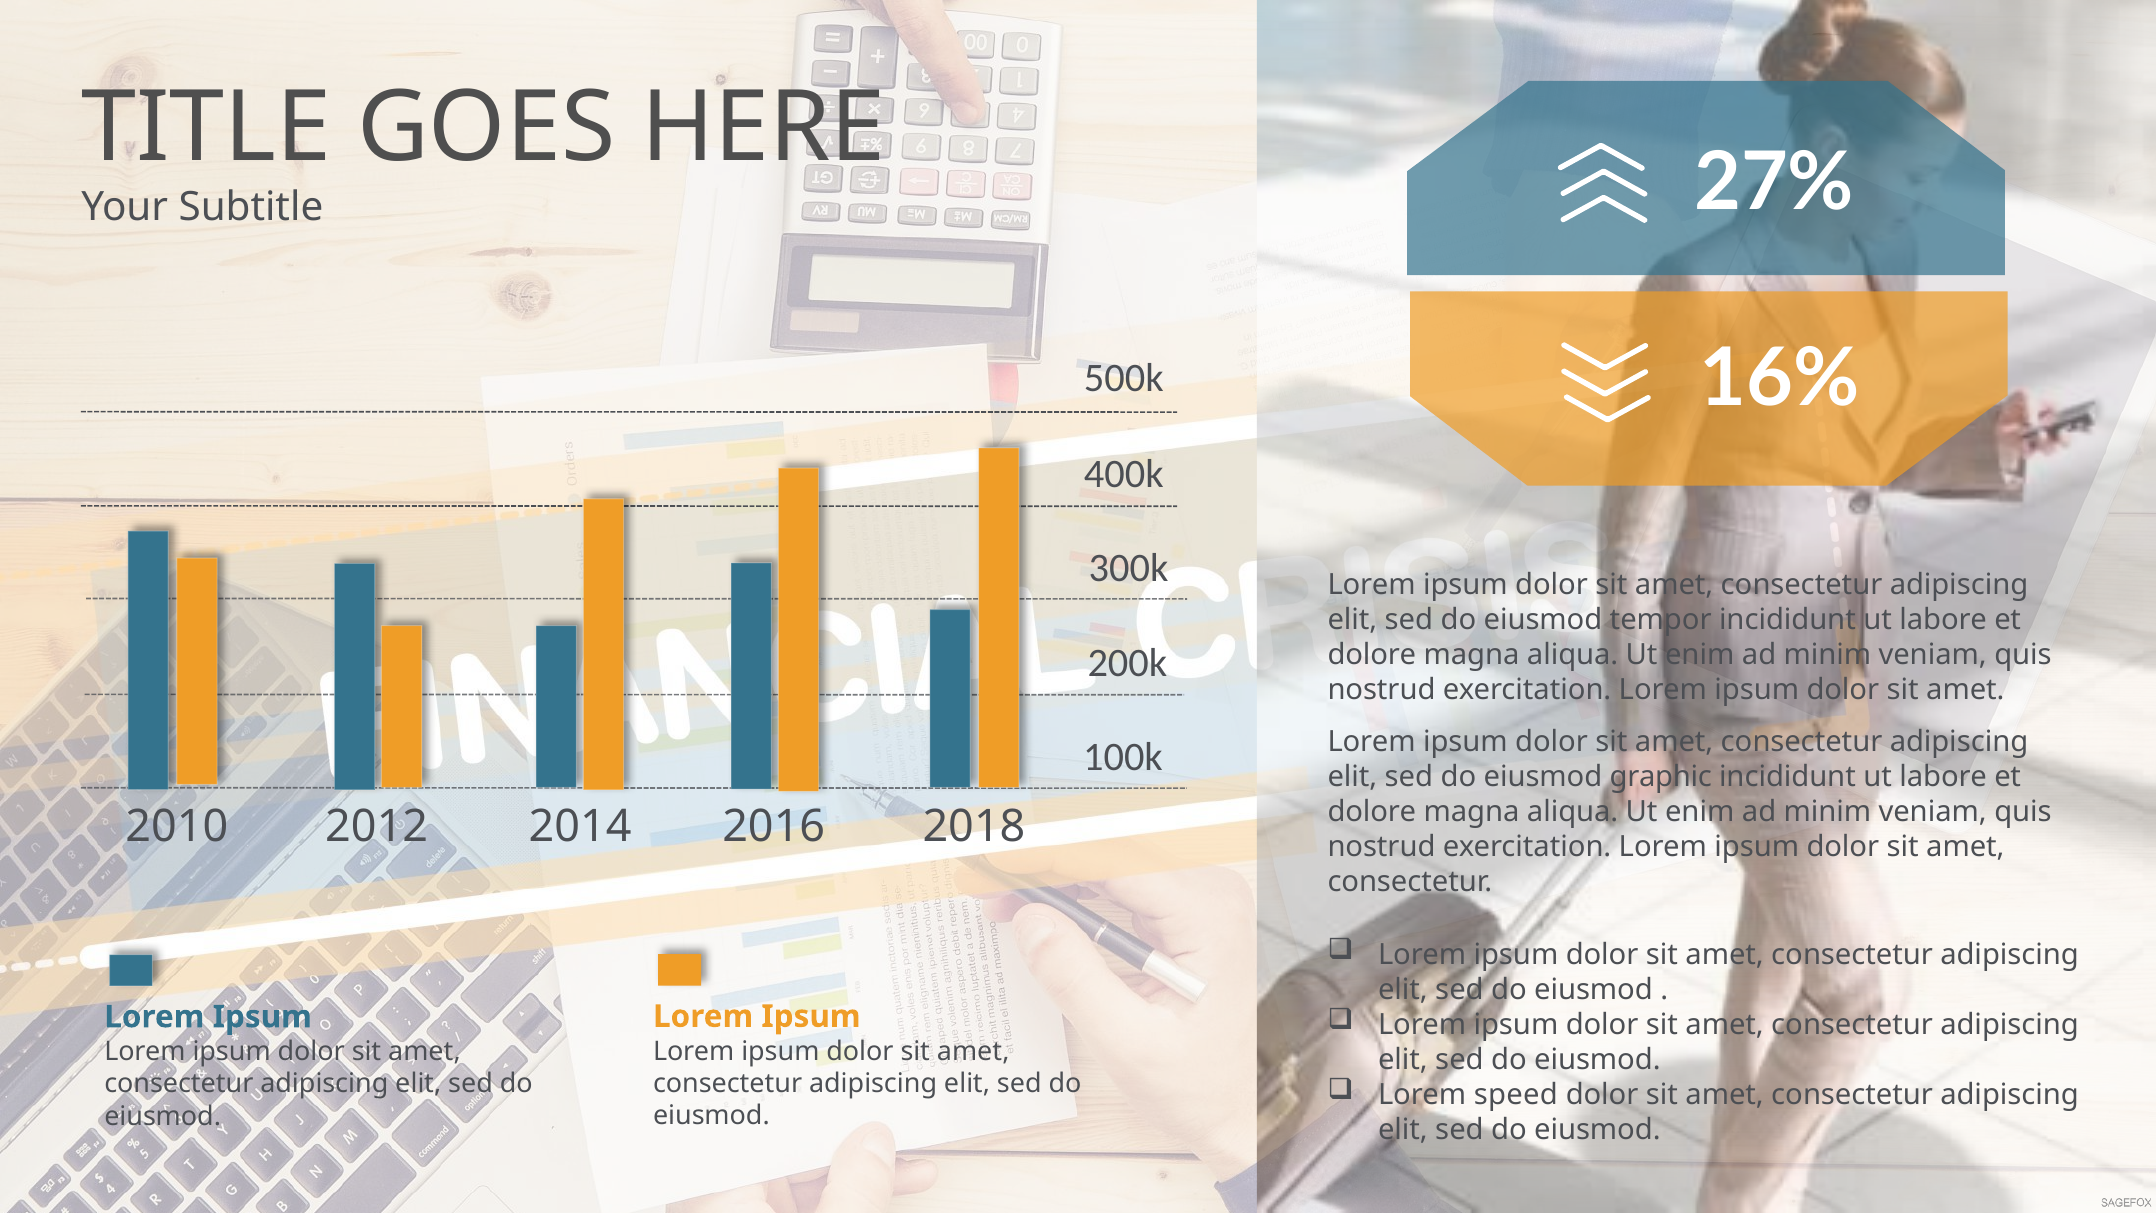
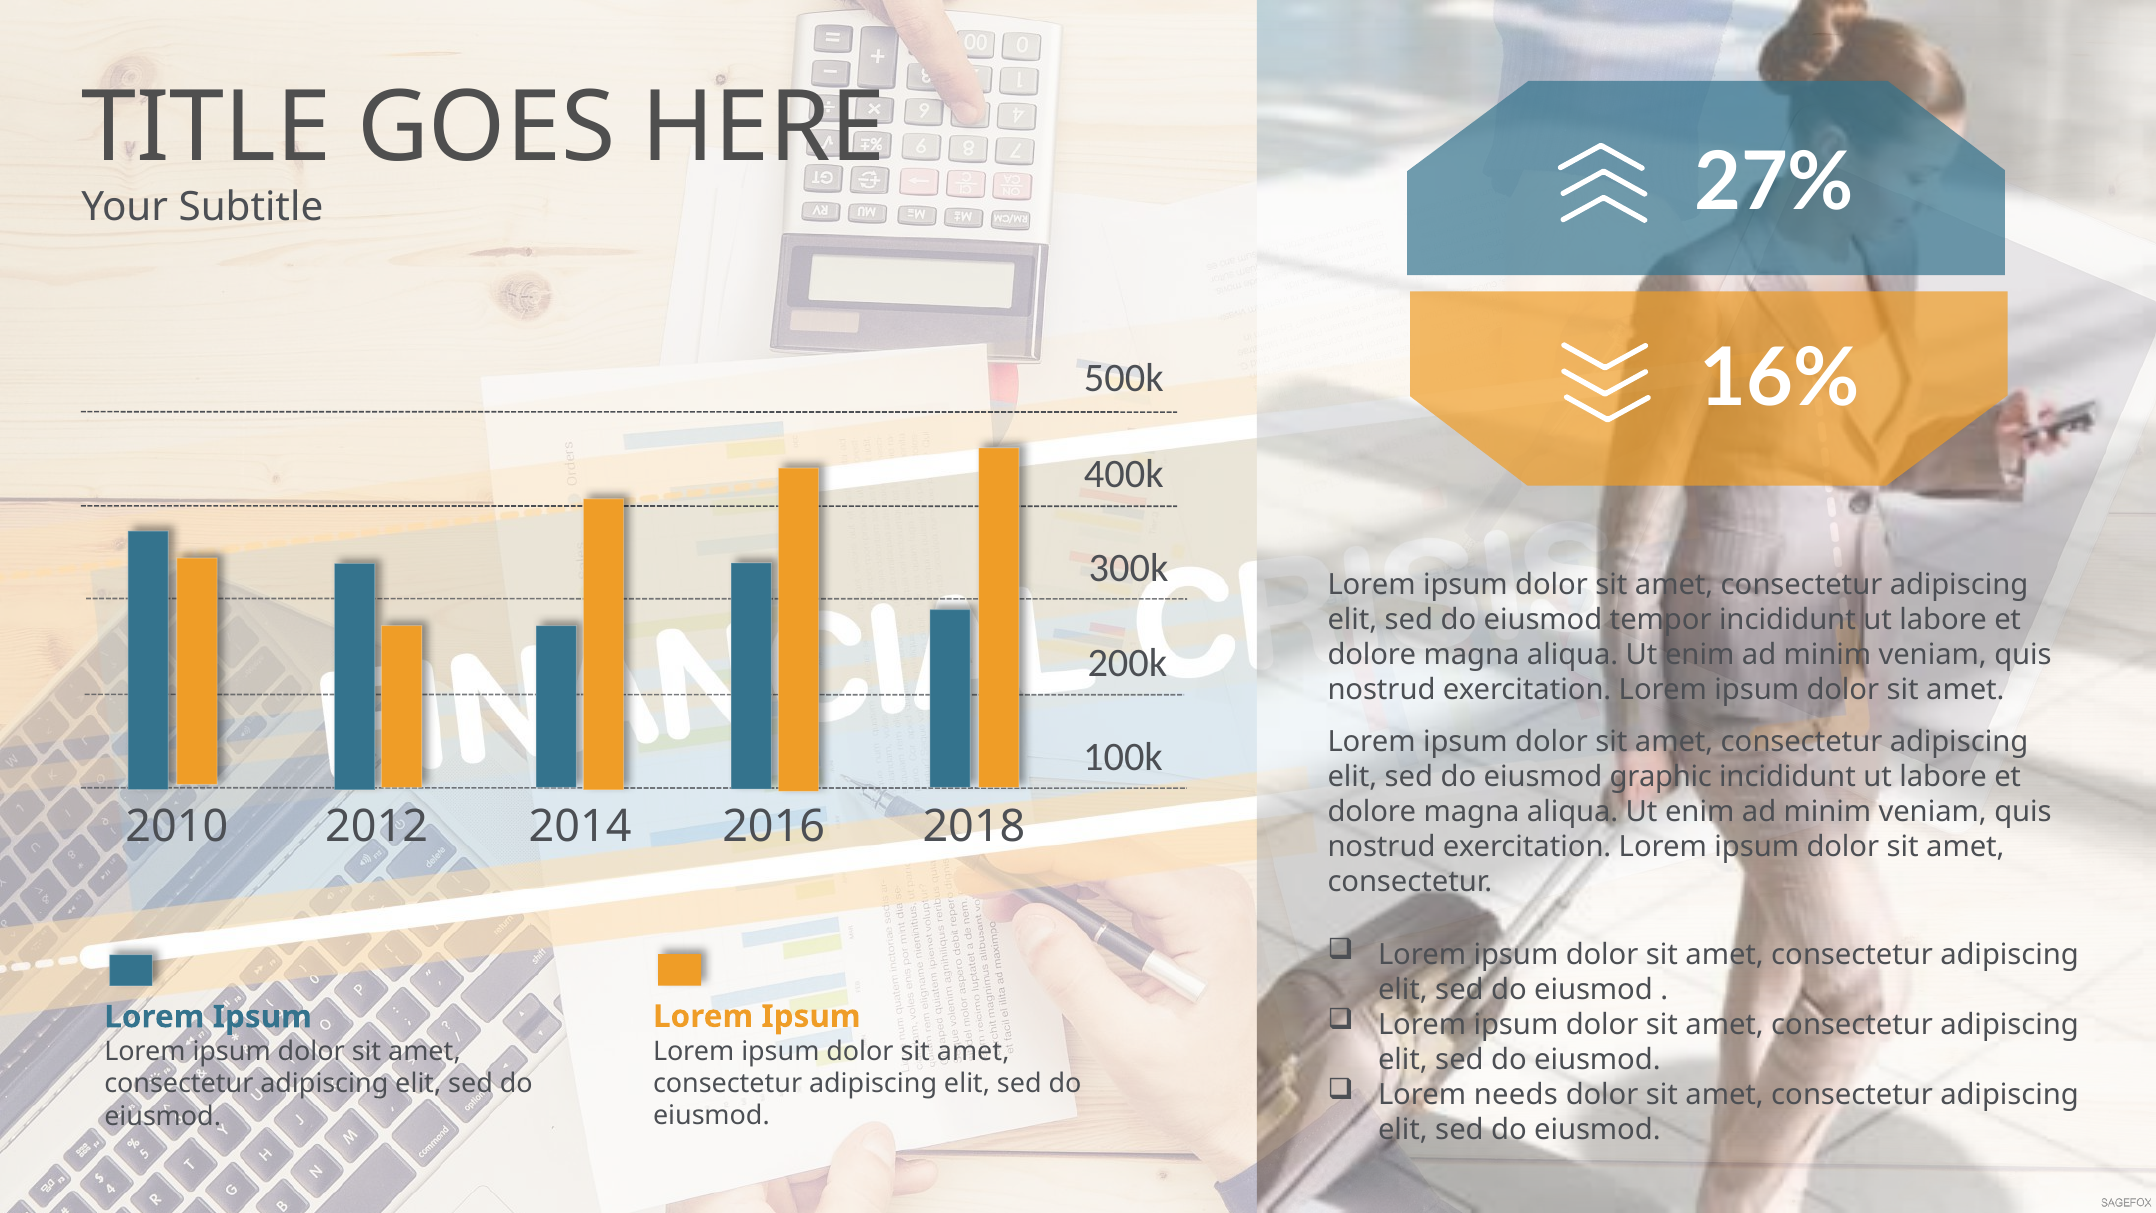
speed: speed -> needs
